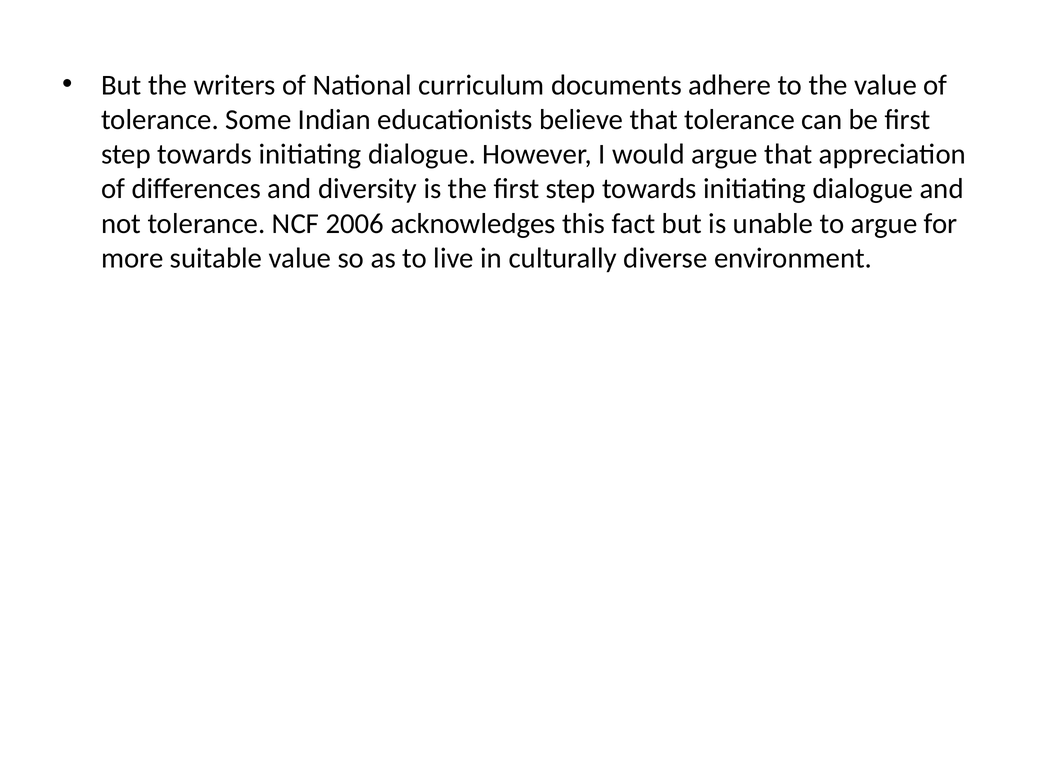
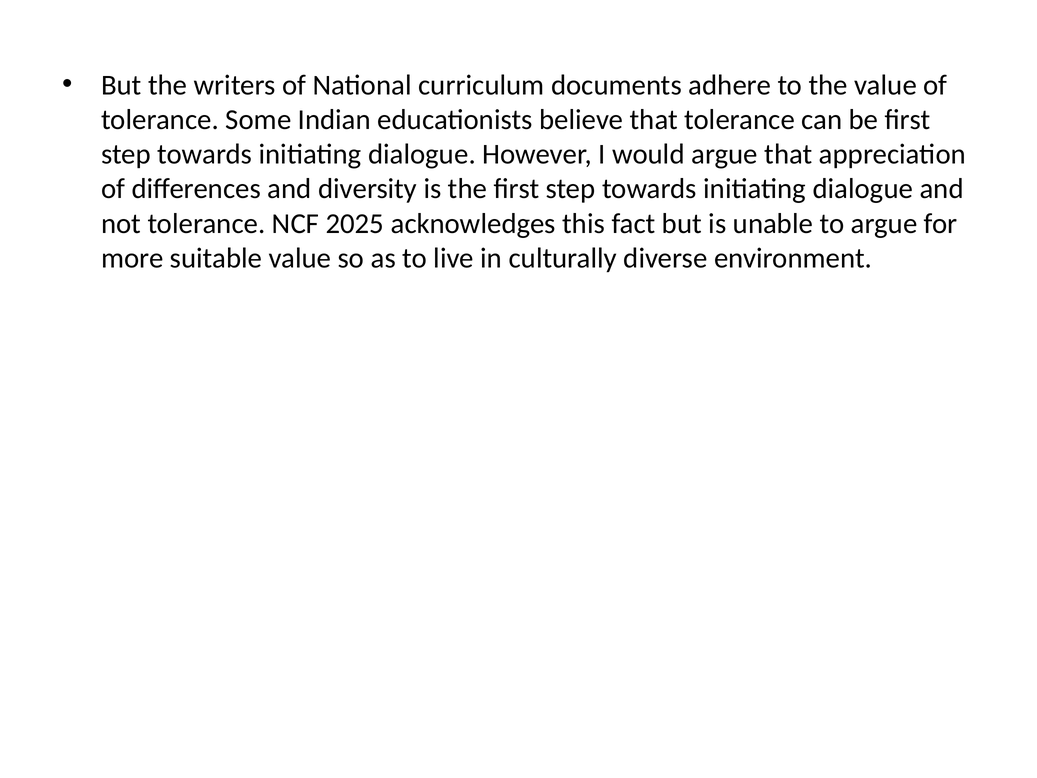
2006: 2006 -> 2025
